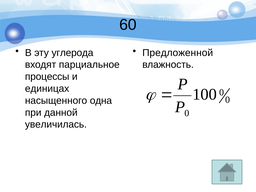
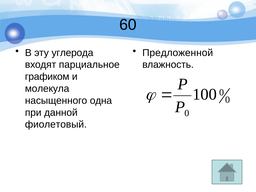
процессы: процессы -> графиком
единицах: единицах -> молекула
увеличилась: увеличилась -> фиолетовый
